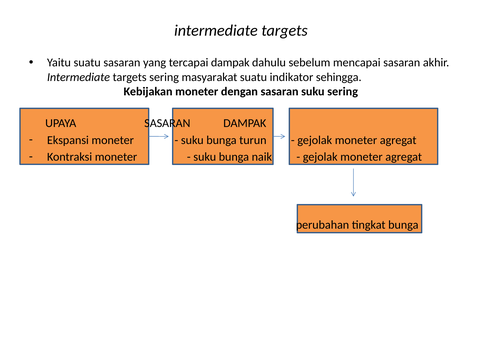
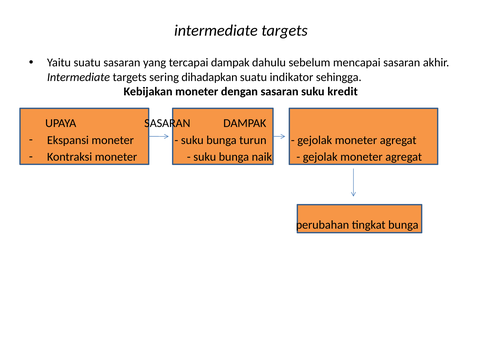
masyarakat: masyarakat -> dihadapkan
suku sering: sering -> kredit
